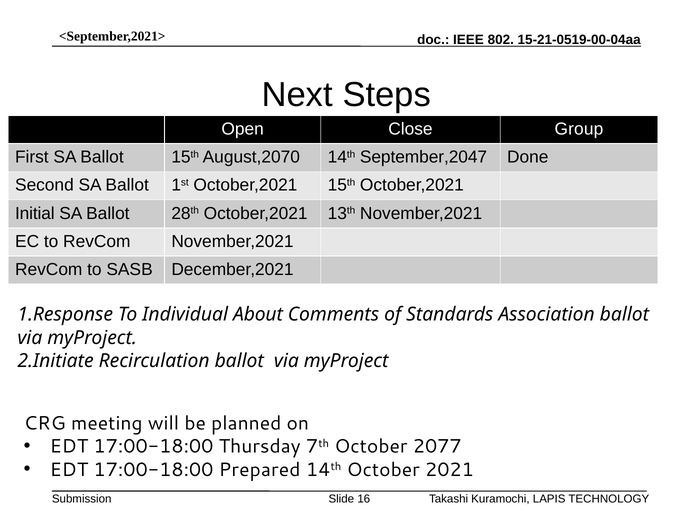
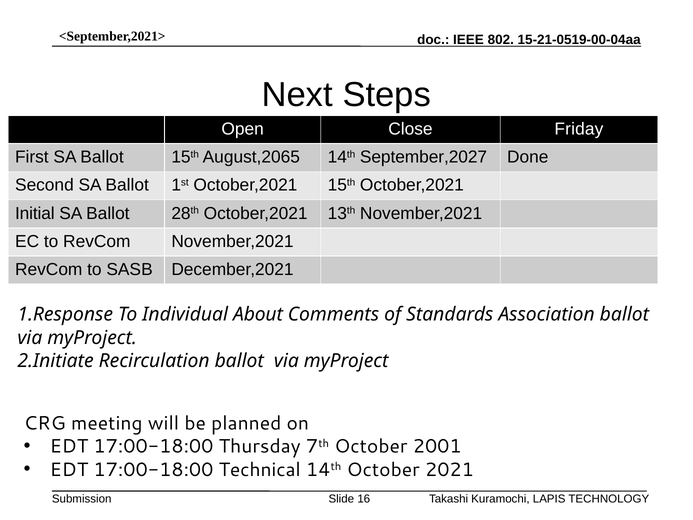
Group: Group -> Friday
August,2070: August,2070 -> August,2065
September,2047: September,2047 -> September,2027
2077: 2077 -> 2001
Prepared: Prepared -> Technical
